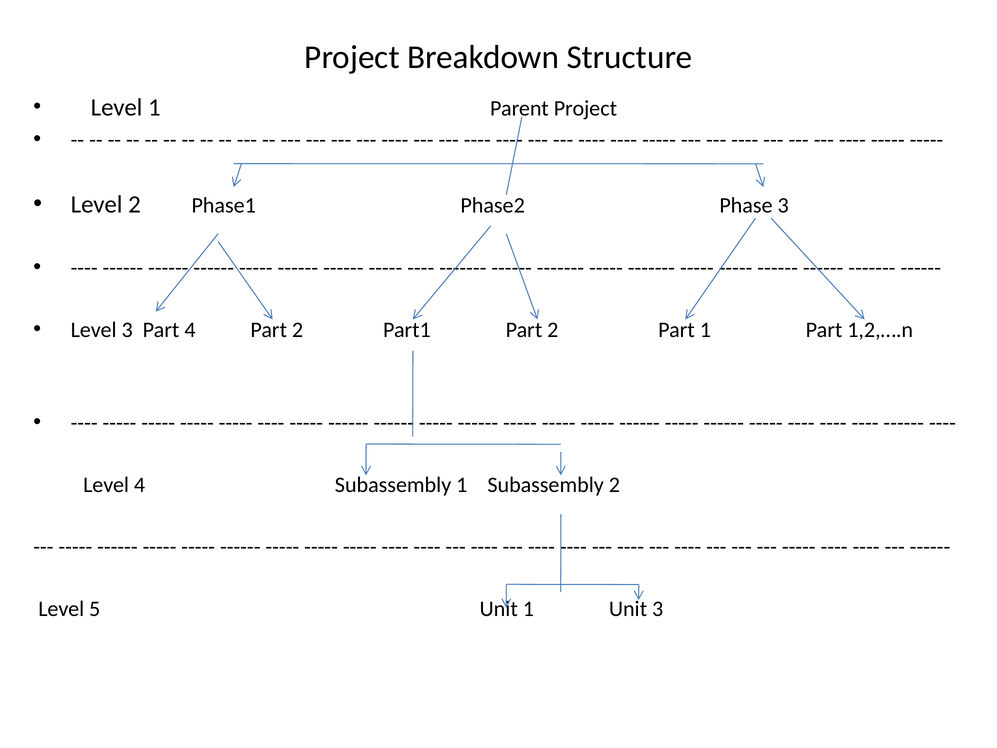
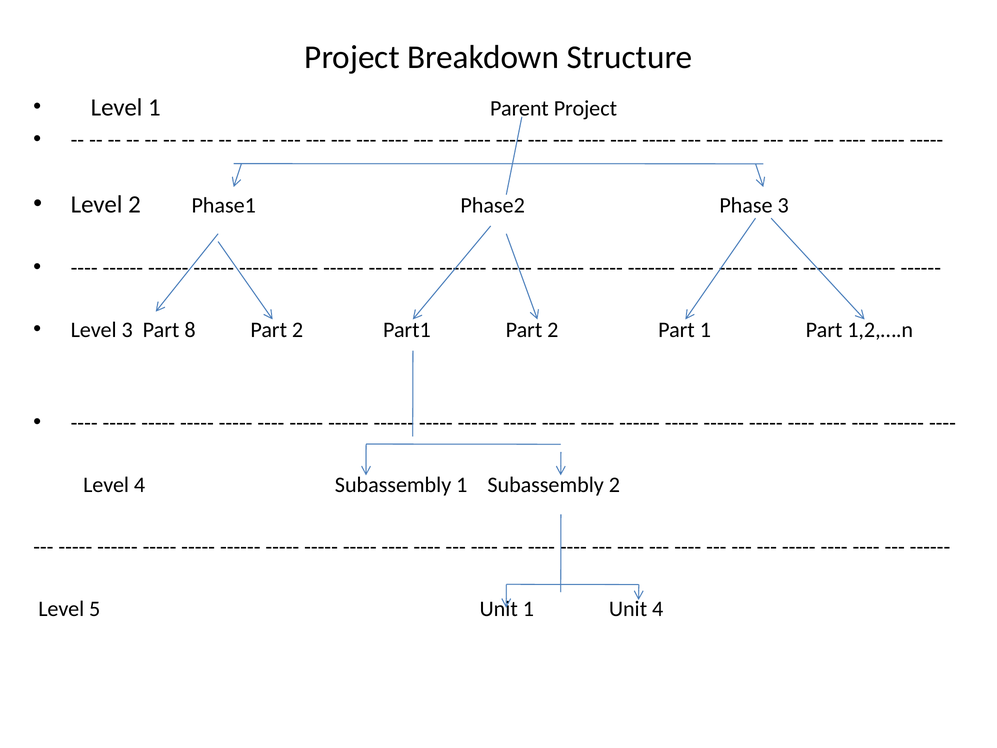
Part 4: 4 -> 8
Unit 3: 3 -> 4
